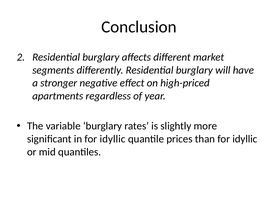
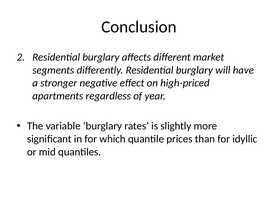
in for idyllic: idyllic -> which
